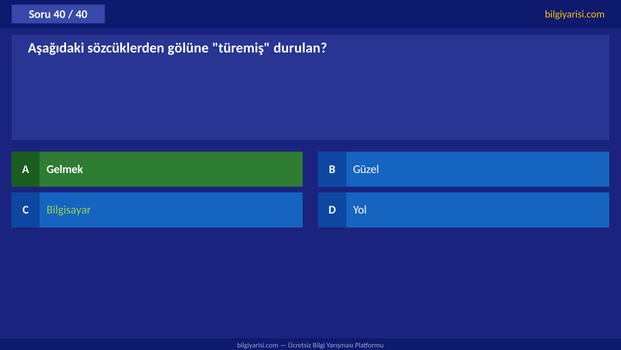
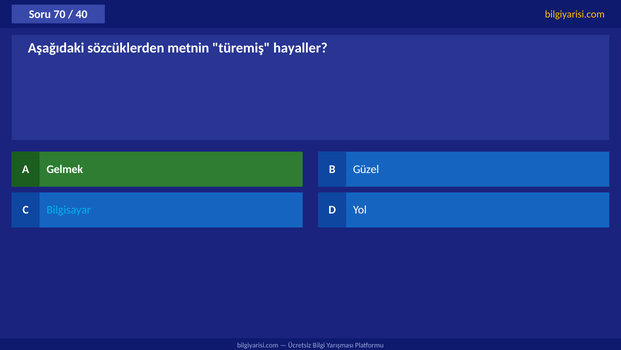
Soru 40: 40 -> 70
gölüne: gölüne -> metnin
durulan: durulan -> hayaller
Bilgisayar colour: light green -> light blue
